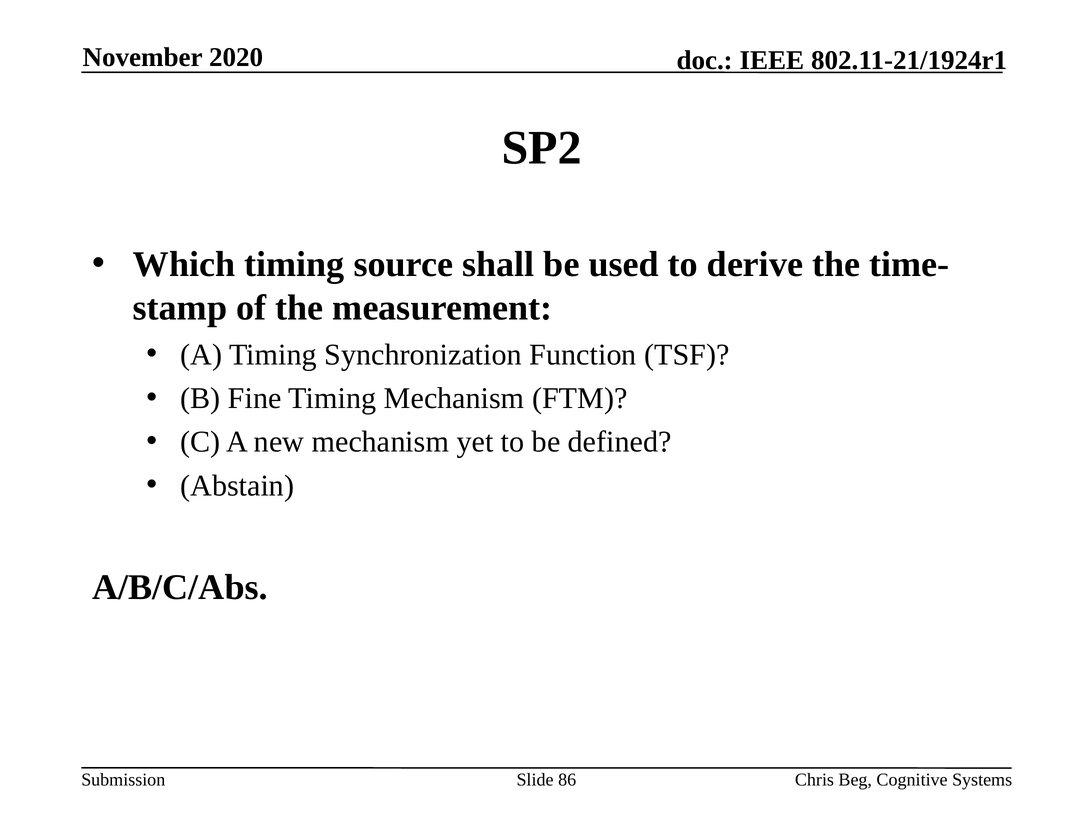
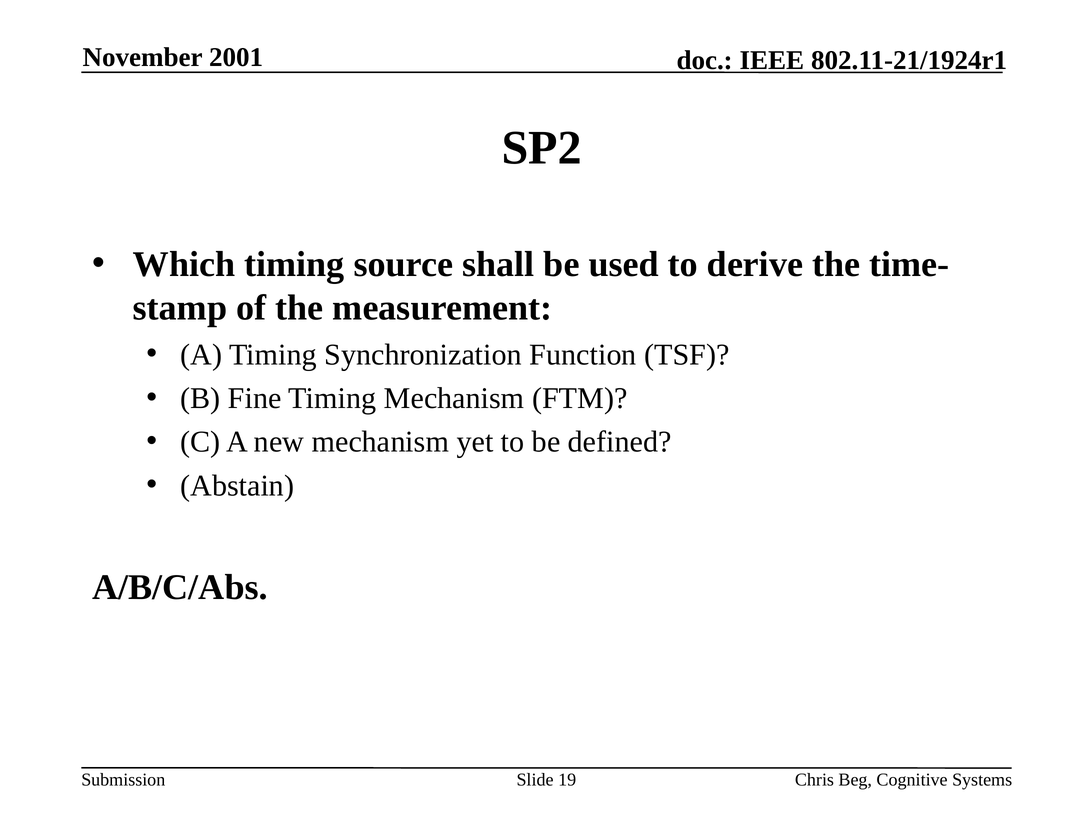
2020: 2020 -> 2001
86: 86 -> 19
